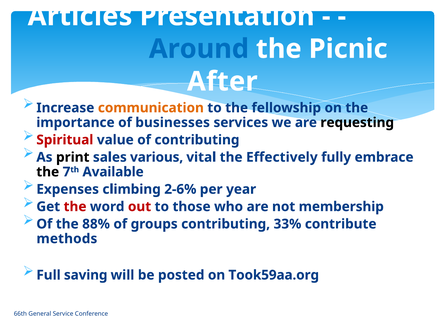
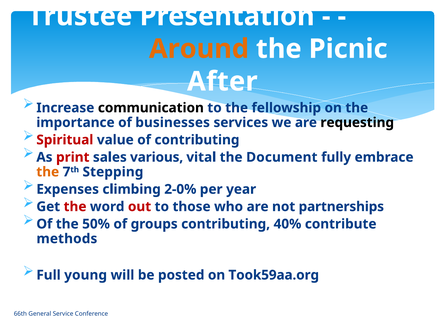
Articles: Articles -> Trustee
Around colour: blue -> orange
communication colour: orange -> black
print colour: black -> red
Effectively: Effectively -> Document
the at (48, 172) colour: black -> orange
Available: Available -> Stepping
2-6%: 2-6% -> 2-0%
membership: membership -> partnerships
88%: 88% -> 50%
33%: 33% -> 40%
saving: saving -> young
